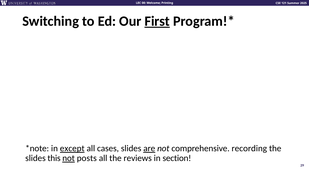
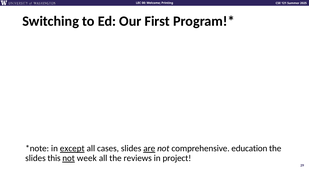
First underline: present -> none
recording: recording -> education
posts: posts -> week
section: section -> project
